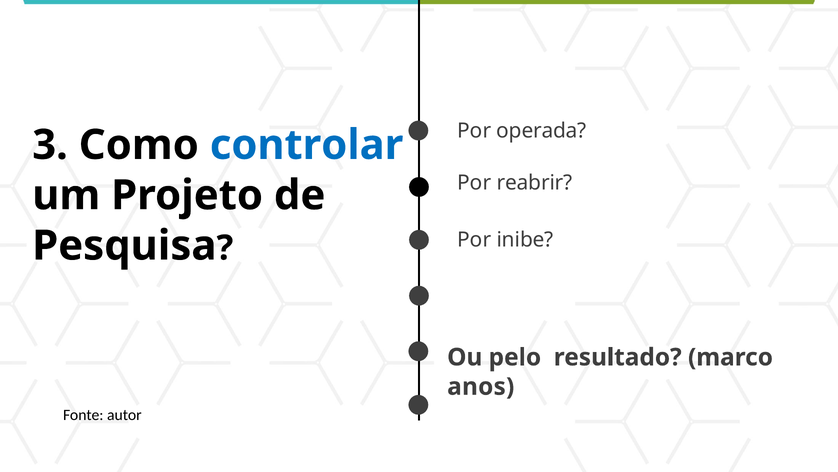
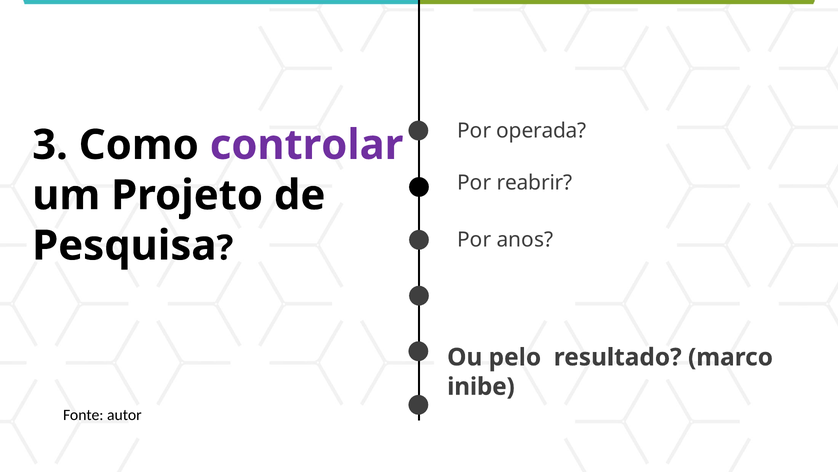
controlar colour: blue -> purple
inibe: inibe -> anos
anos: anos -> inibe
